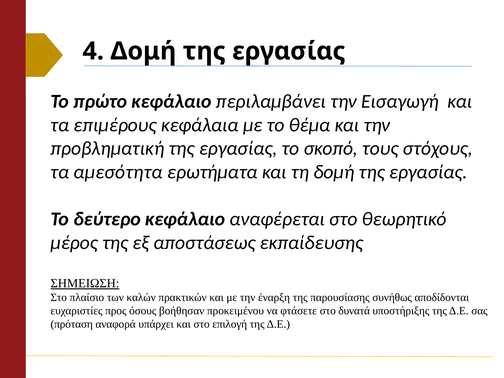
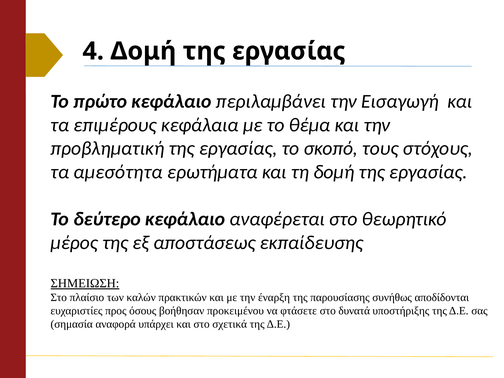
πρόταση: πρόταση -> σημασία
επιλογή: επιλογή -> σχετικά
